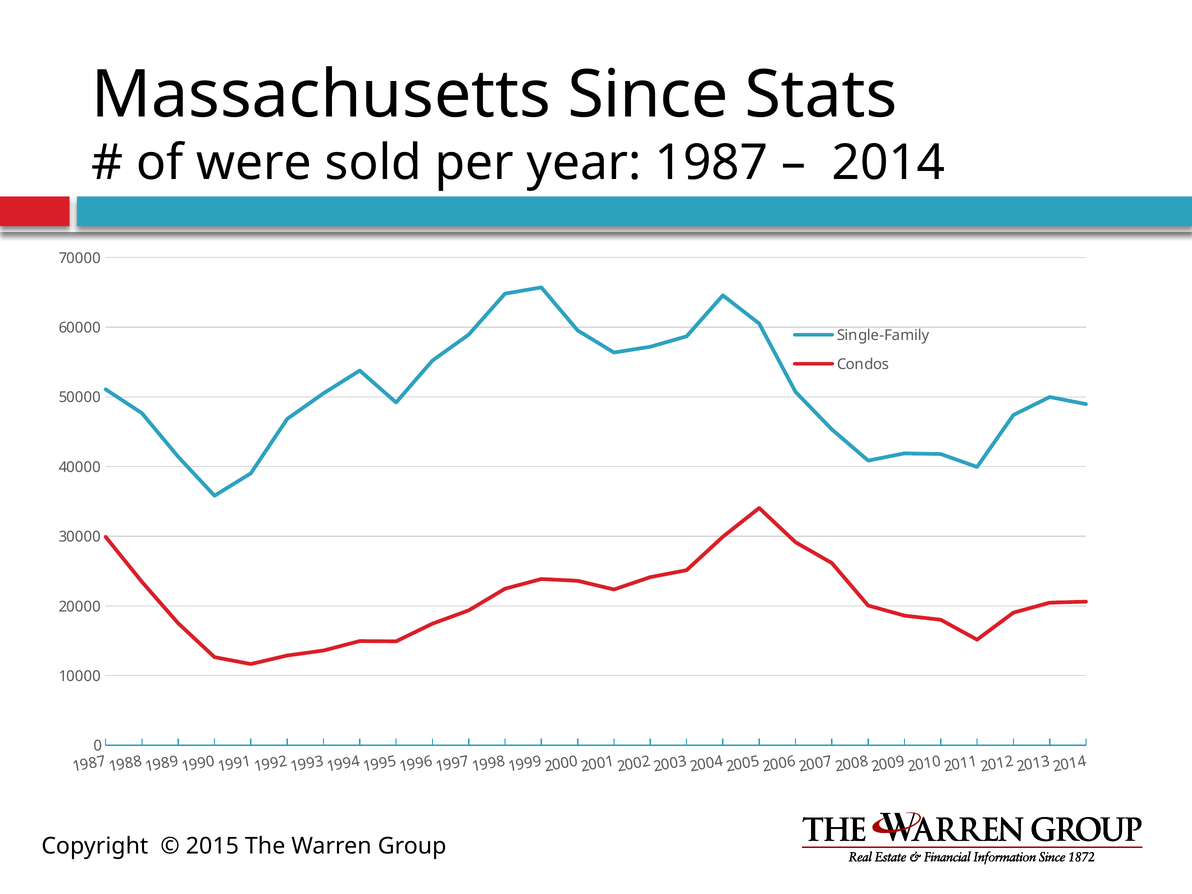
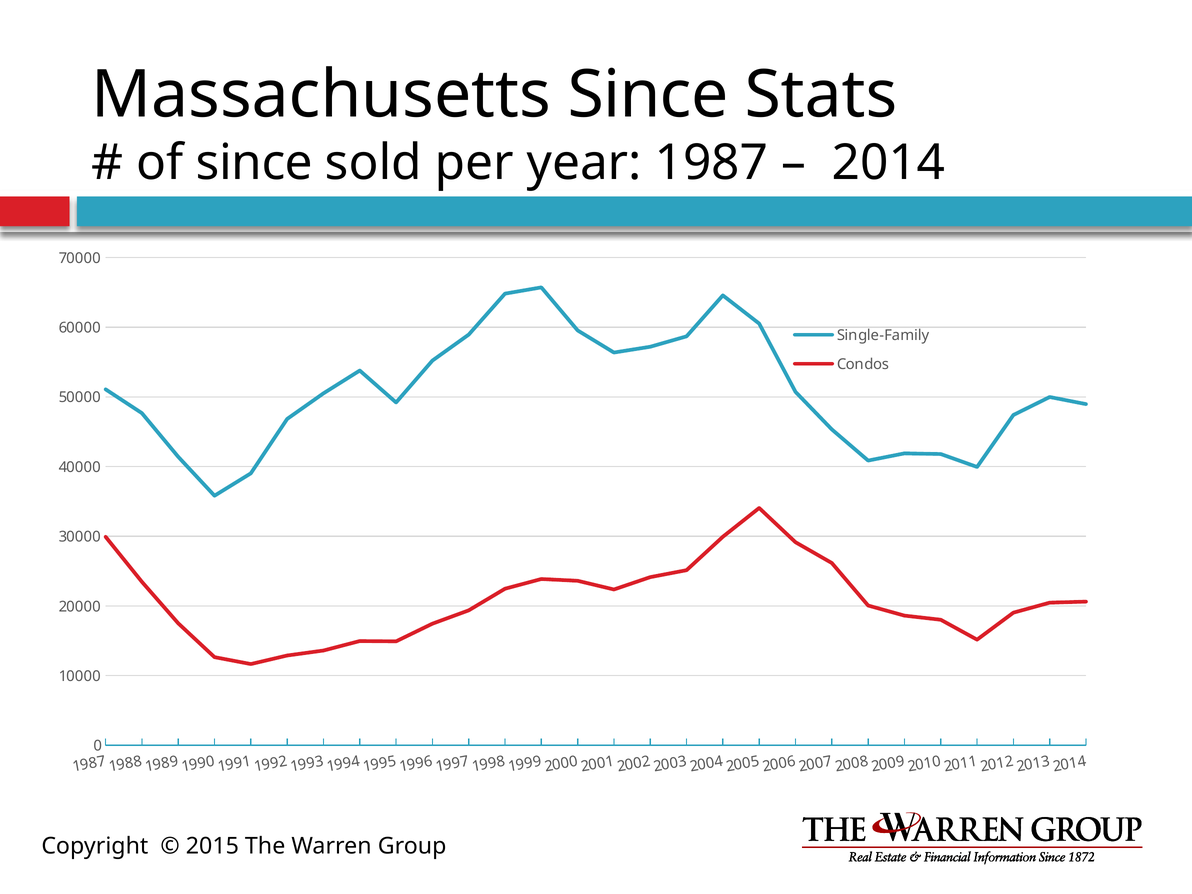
of were: were -> since
